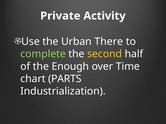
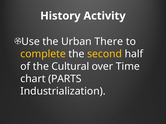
Private: Private -> History
complete colour: light green -> yellow
Enough: Enough -> Cultural
